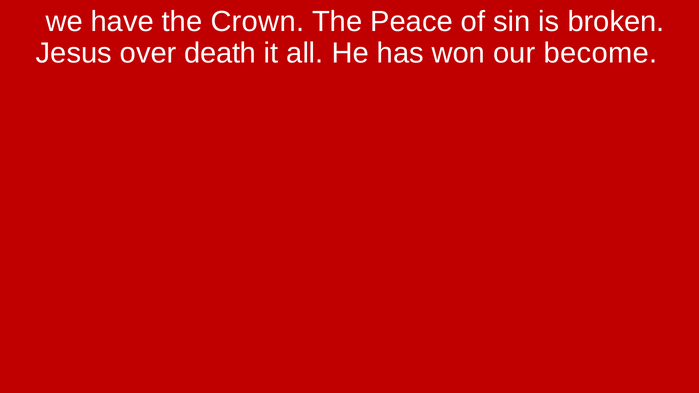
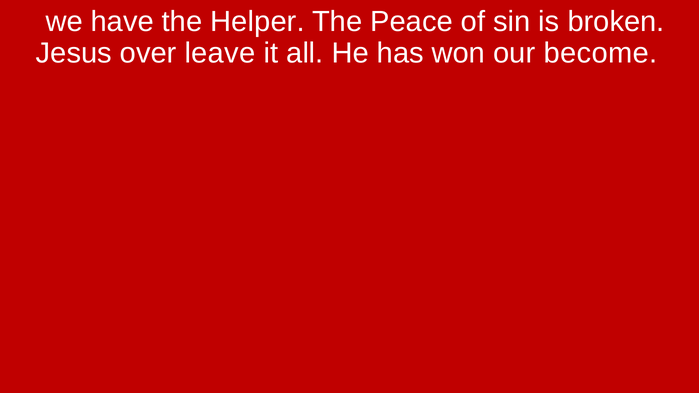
Crown: Crown -> Helper
death: death -> leave
